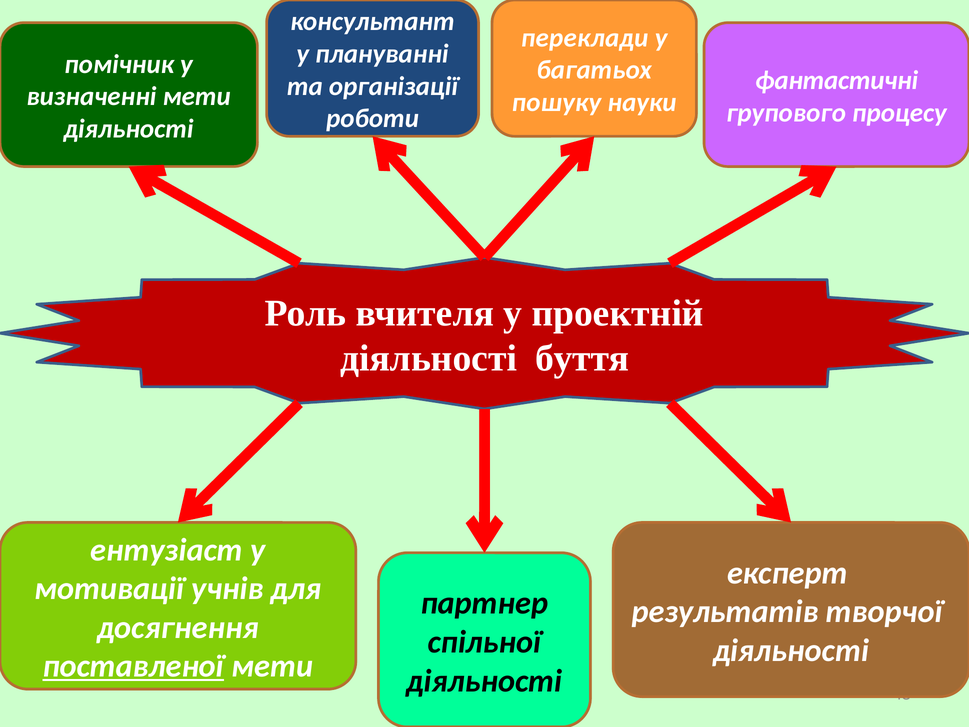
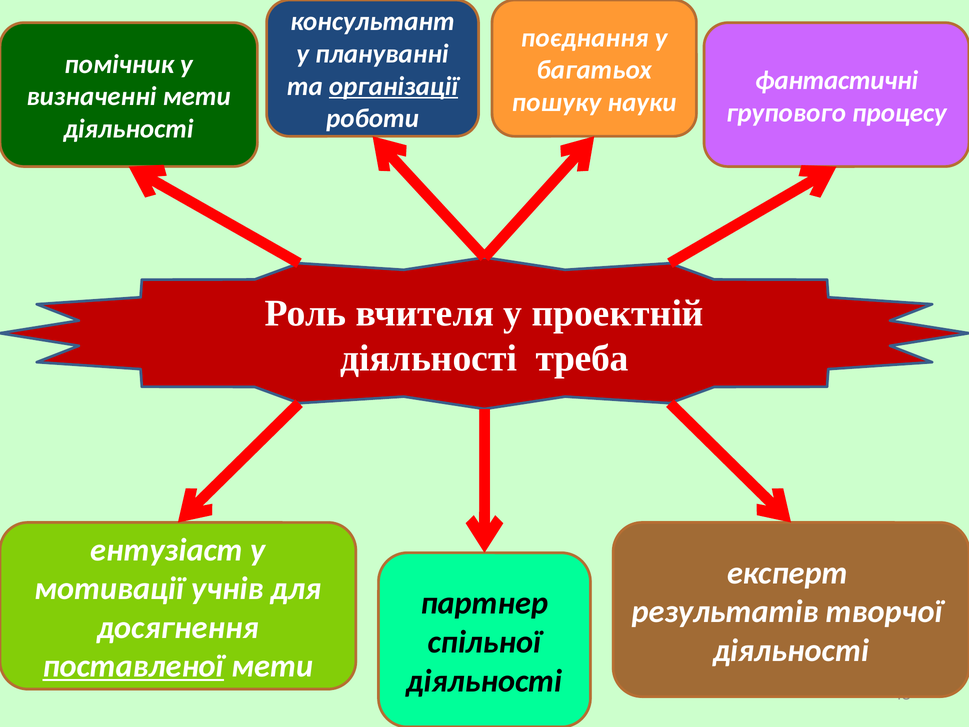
переклади: переклади -> поєднання
організації underline: none -> present
буття: буття -> треба
